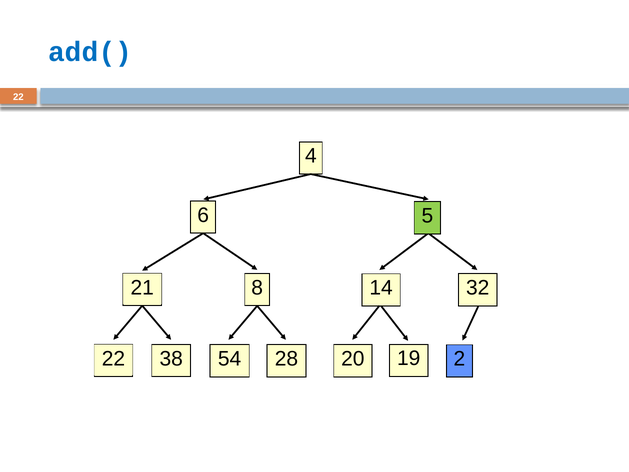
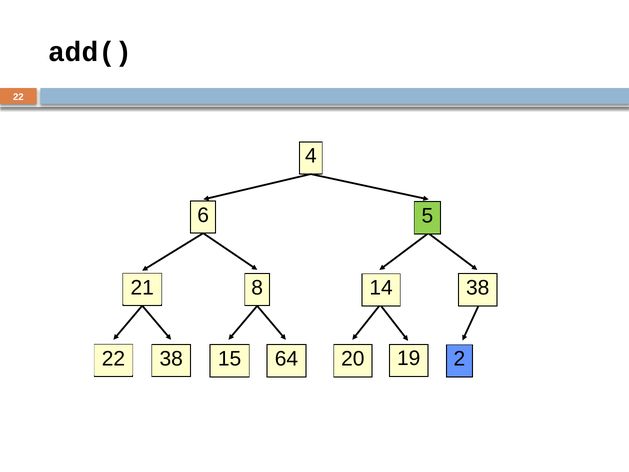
add( colour: blue -> black
8 32: 32 -> 38
54: 54 -> 15
28: 28 -> 64
